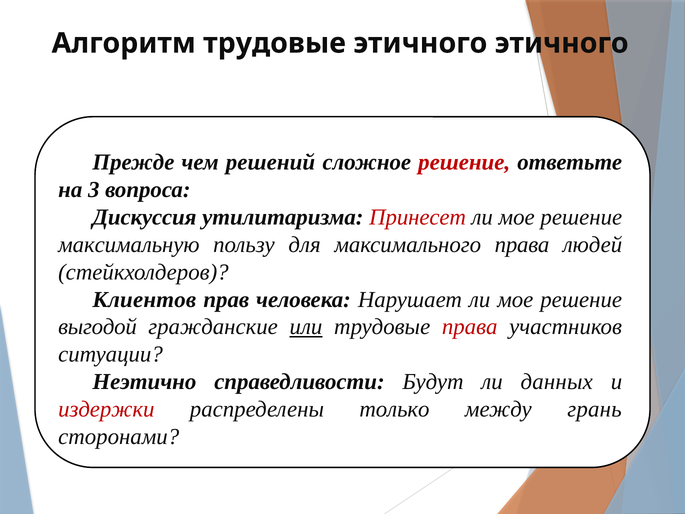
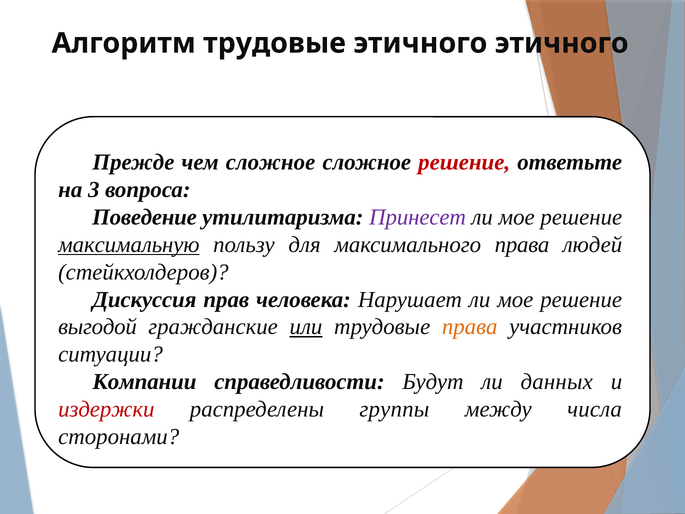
чем решений: решений -> сложное
Дискуссия: Дискуссия -> Поведение
Принесет colour: red -> purple
максимальную underline: none -> present
Клиентов: Клиентов -> Дискуссия
права at (470, 327) colour: red -> orange
Неэтично: Неэтично -> Компании
только: только -> группы
грань: грань -> числа
